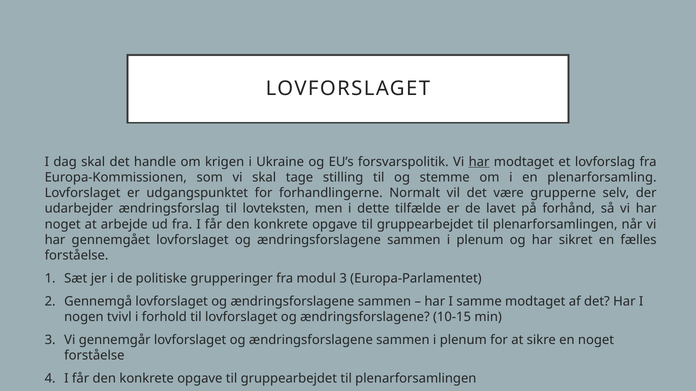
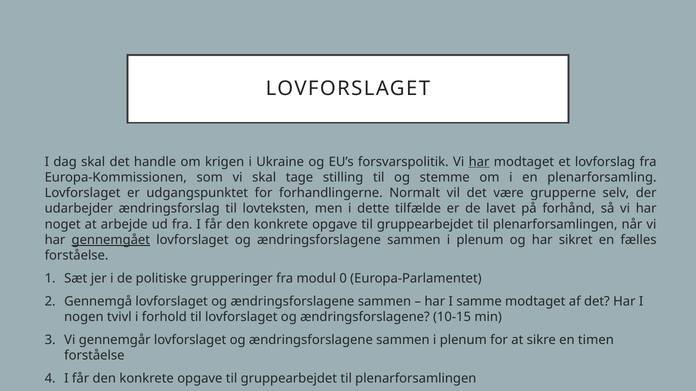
gennemgået underline: none -> present
modul 3: 3 -> 0
en noget: noget -> timen
